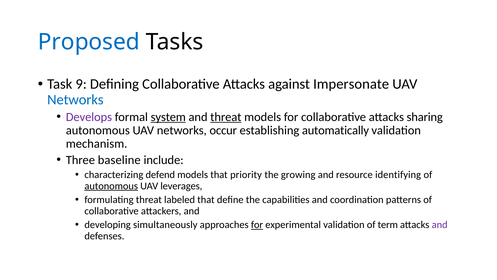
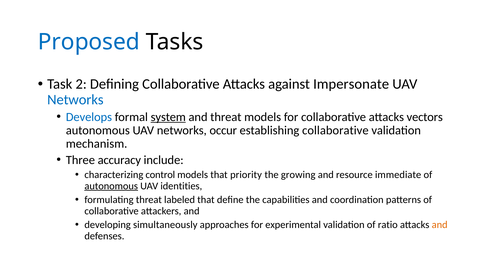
9: 9 -> 2
Develops colour: purple -> blue
threat at (226, 117) underline: present -> none
sharing: sharing -> vectors
establishing automatically: automatically -> collaborative
baseline: baseline -> accuracy
defend: defend -> control
identifying: identifying -> immediate
leverages: leverages -> identities
for at (257, 224) underline: present -> none
term: term -> ratio
and at (440, 224) colour: purple -> orange
